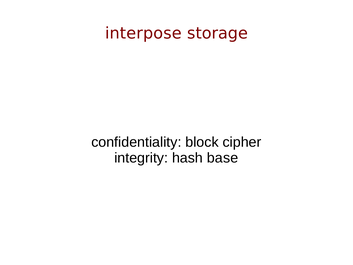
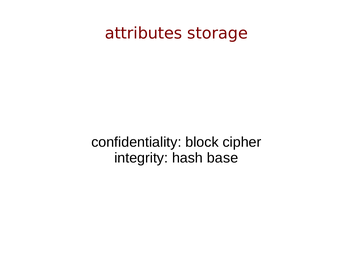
interpose: interpose -> attributes
